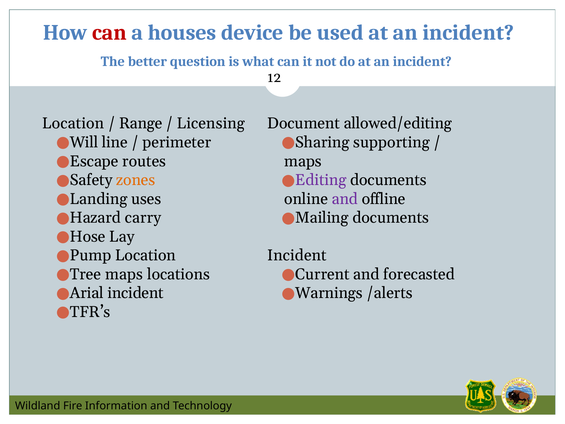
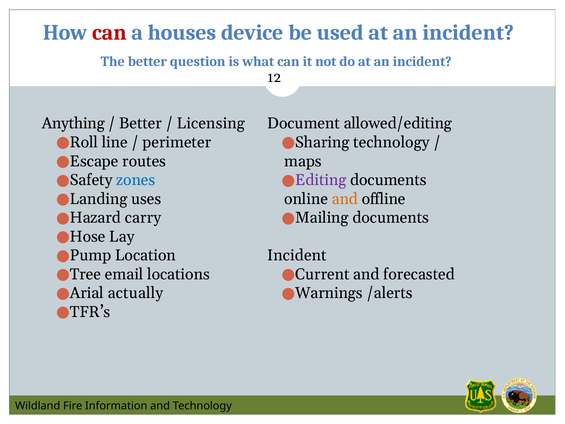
Location at (73, 123): Location -> Anything
Range at (141, 123): Range -> Better
Will: Will -> Roll
Sharing supporting: supporting -> technology
zones colour: orange -> blue
and at (345, 199) colour: purple -> orange
Tree maps: maps -> email
Arial incident: incident -> actually
